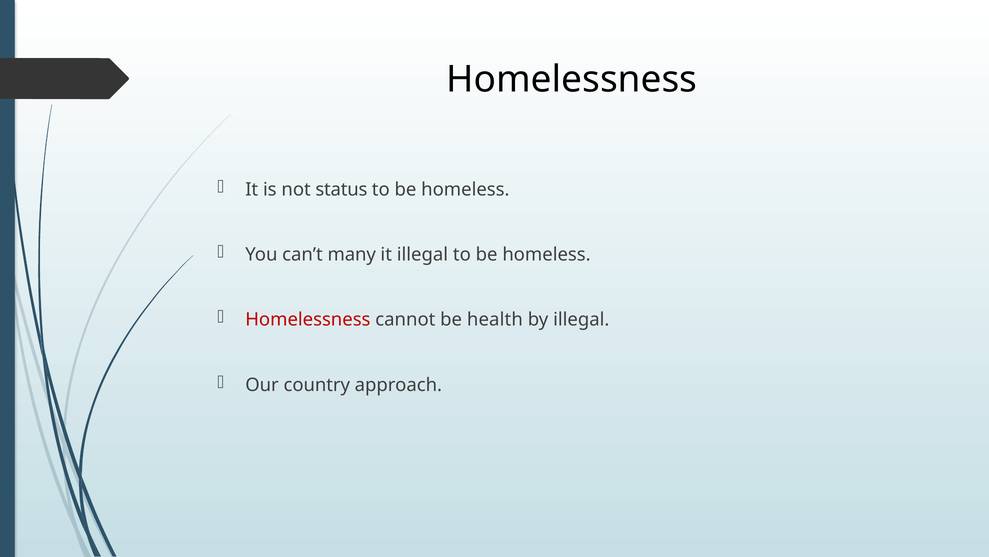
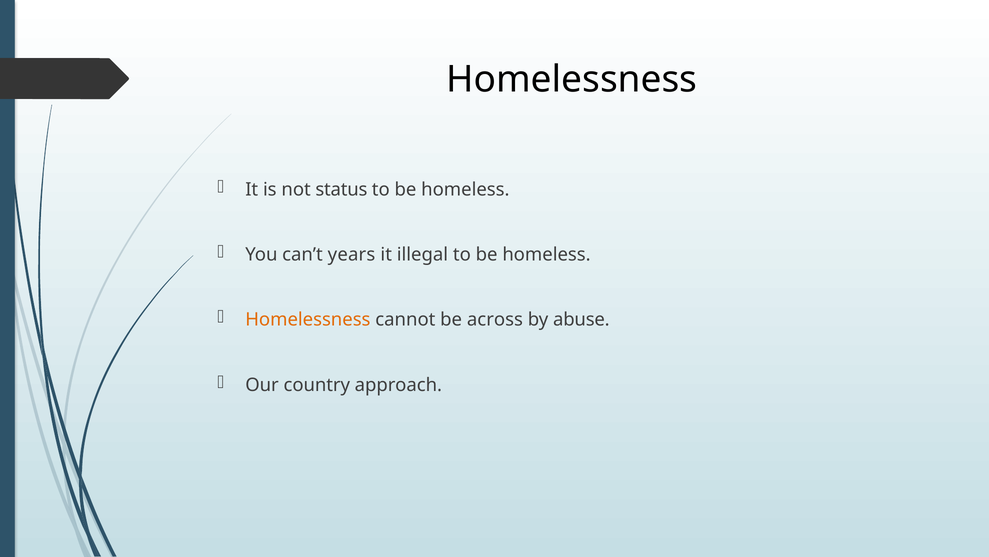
many: many -> years
Homelessness at (308, 319) colour: red -> orange
health: health -> across
by illegal: illegal -> abuse
